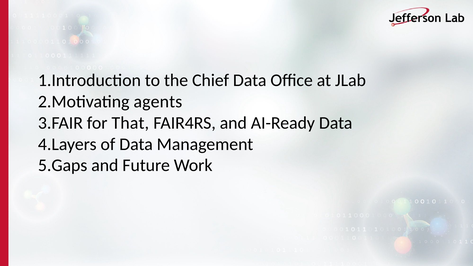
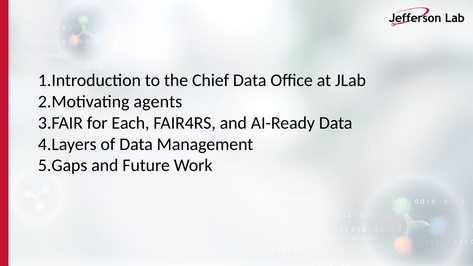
That: That -> Each
